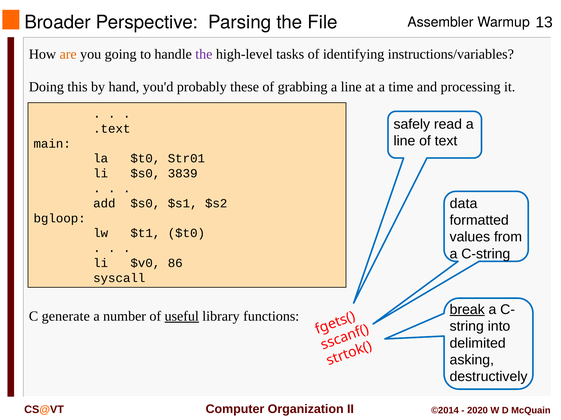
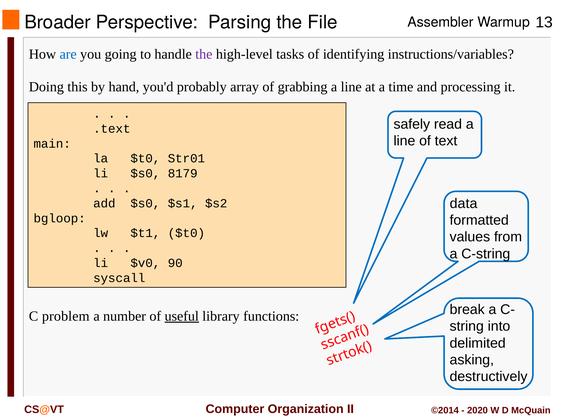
are colour: orange -> blue
these: these -> array
3839: 3839 -> 8179
86: 86 -> 90
break underline: present -> none
generate: generate -> problem
